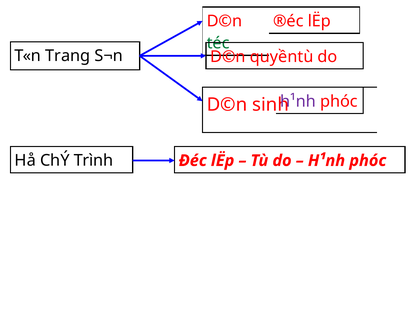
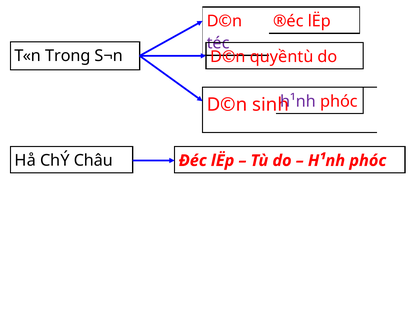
téc colour: green -> purple
Trang: Trang -> Trong
Trình: Trình -> Châu
